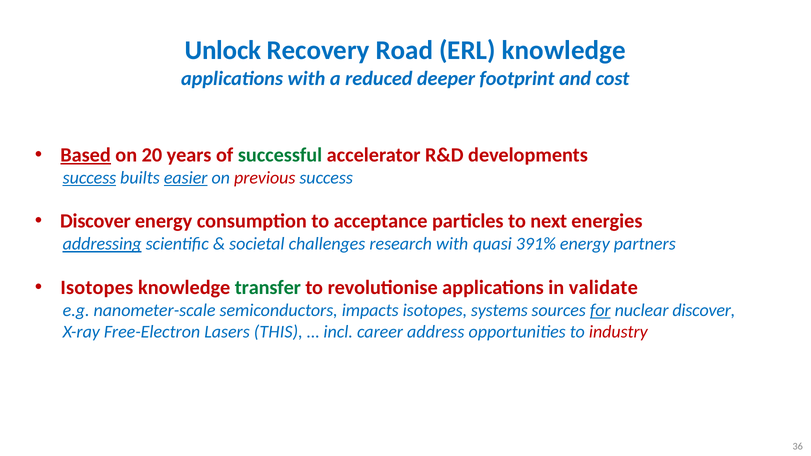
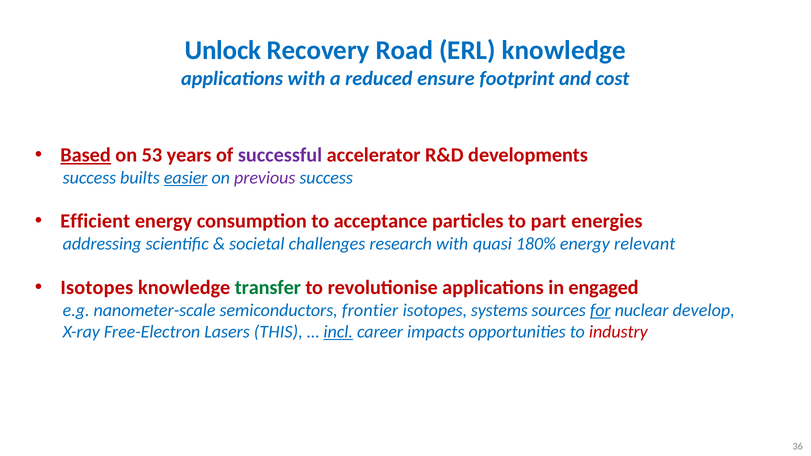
deeper: deeper -> ensure
20: 20 -> 53
successful colour: green -> purple
success at (89, 178) underline: present -> none
previous colour: red -> purple
Discover at (95, 221): Discover -> Efficient
next: next -> part
addressing underline: present -> none
391%: 391% -> 180%
partners: partners -> relevant
validate: validate -> engaged
impacts: impacts -> frontier
nuclear discover: discover -> develop
incl underline: none -> present
address: address -> impacts
